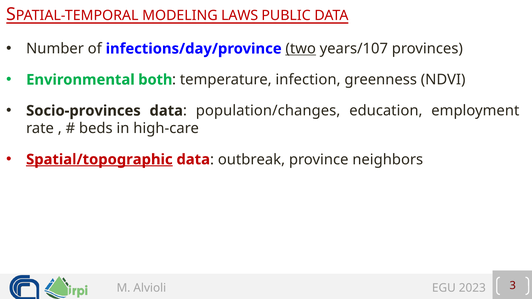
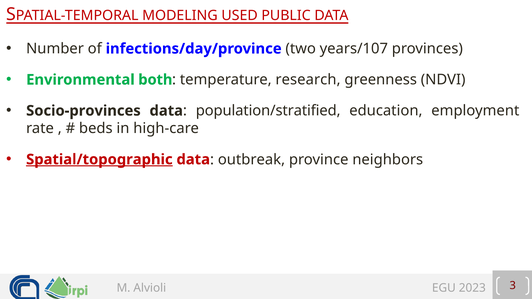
LAWS: LAWS -> USED
two underline: present -> none
infection: infection -> research
population/changes: population/changes -> population/stratified
